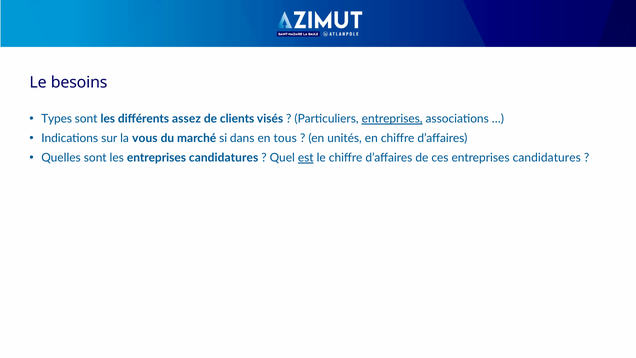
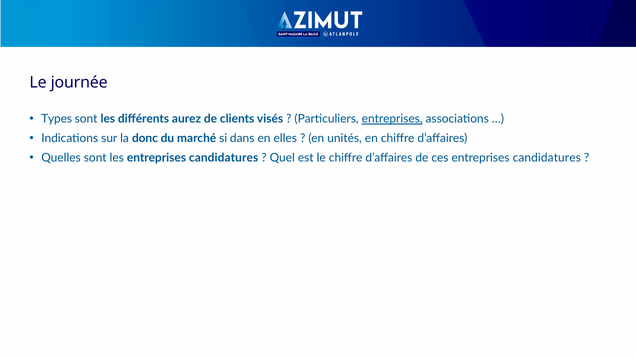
besoins: besoins -> journée
assez: assez -> aurez
vous: vous -> donc
tous: tous -> elles
est underline: present -> none
